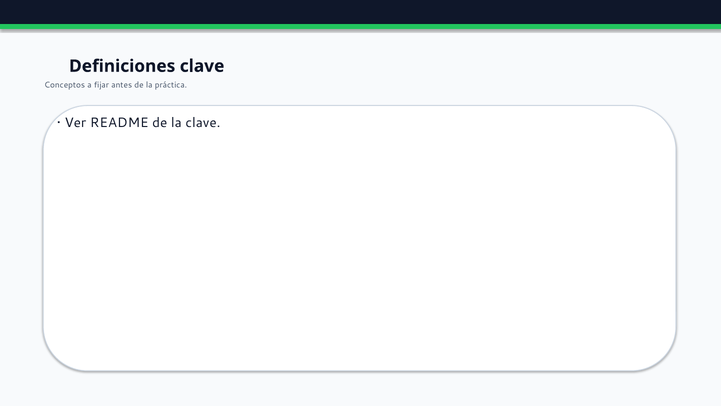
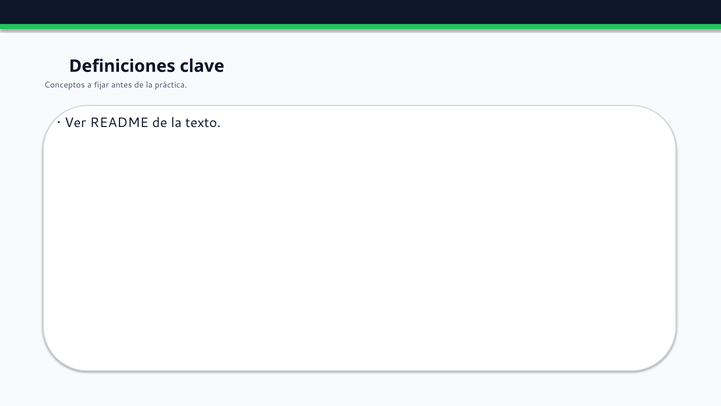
la clave: clave -> texto
